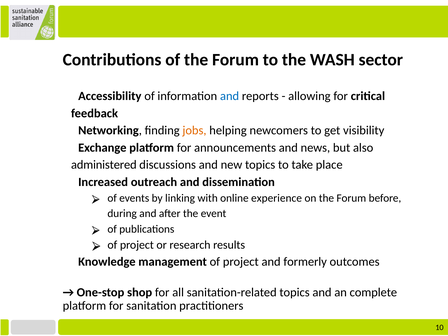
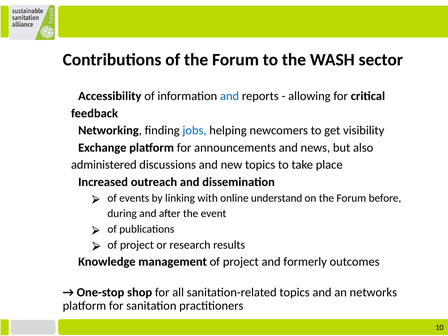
jobs colour: orange -> blue
experience: experience -> understand
complete: complete -> networks
